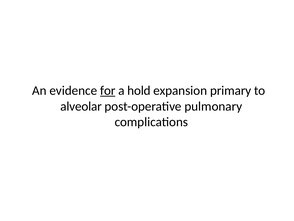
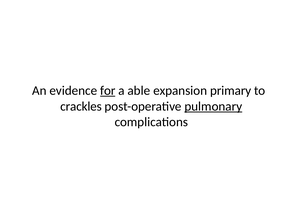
hold: hold -> able
alveolar: alveolar -> crackles
pulmonary underline: none -> present
